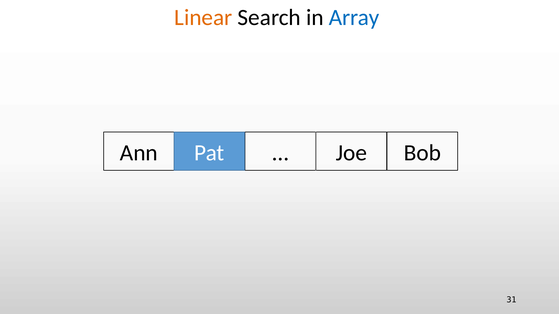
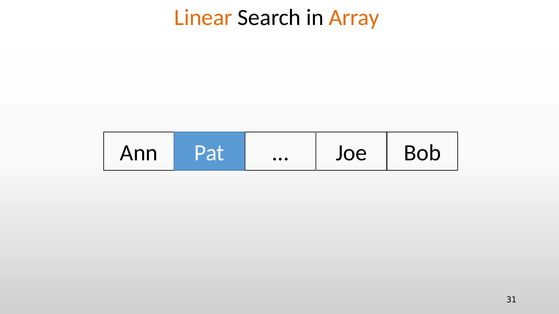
Array colour: blue -> orange
